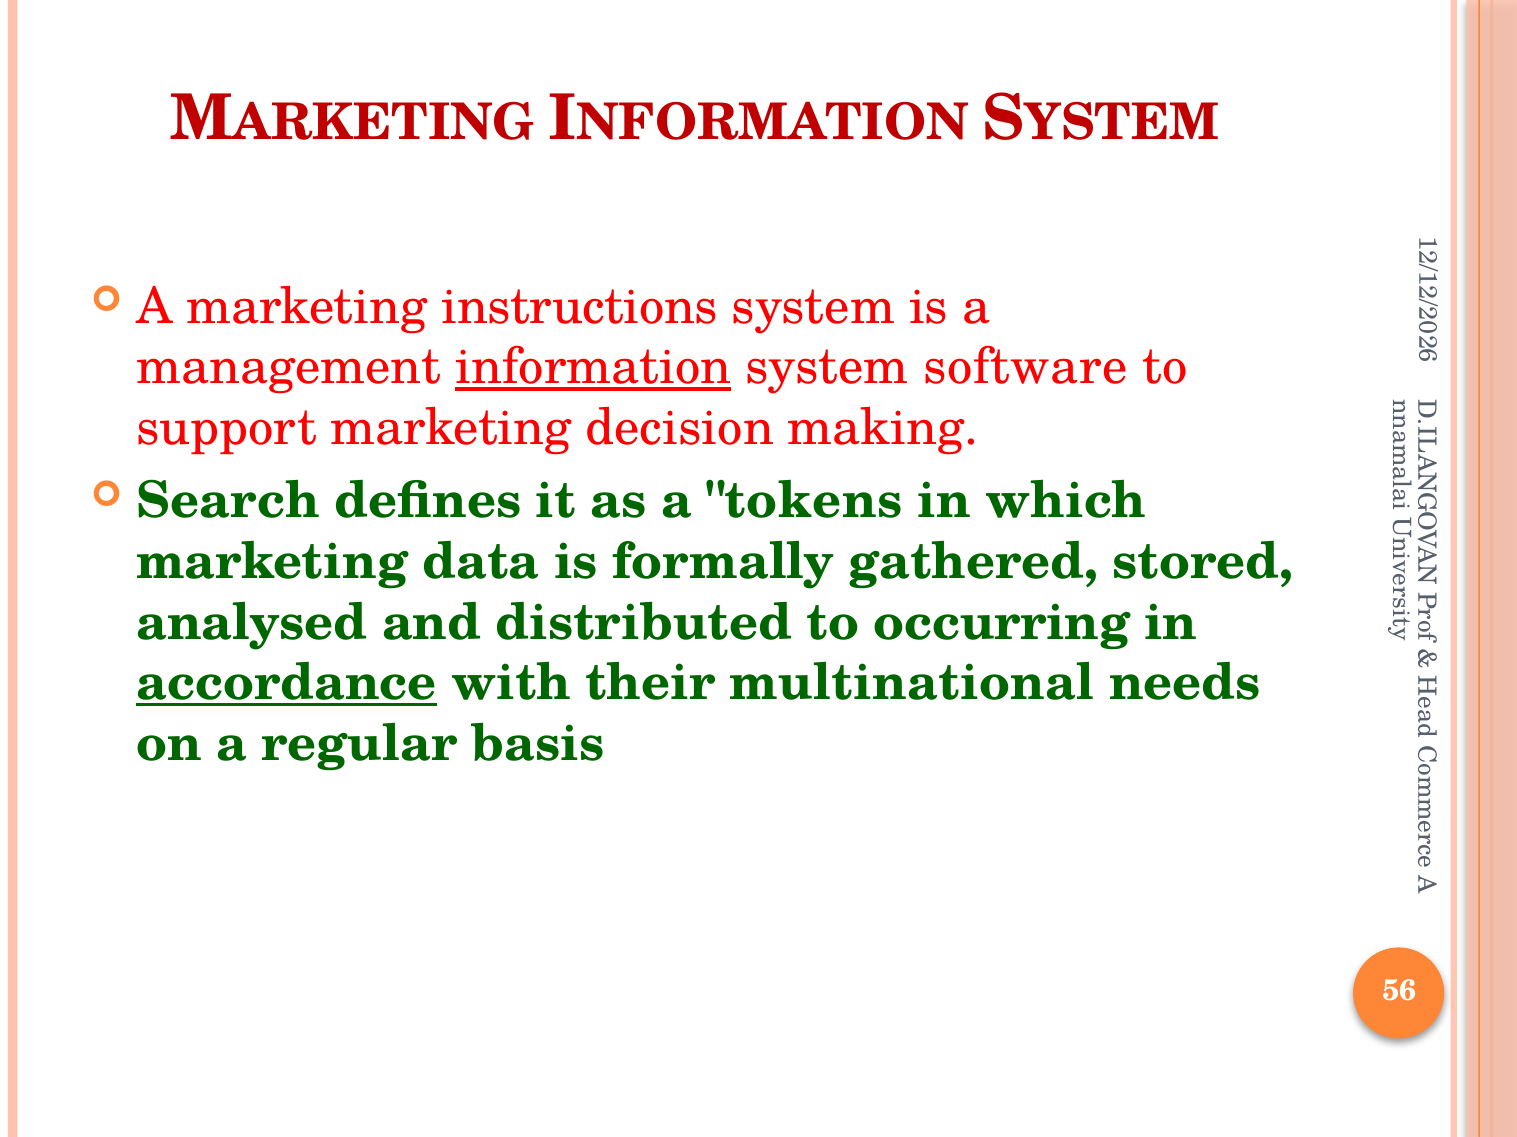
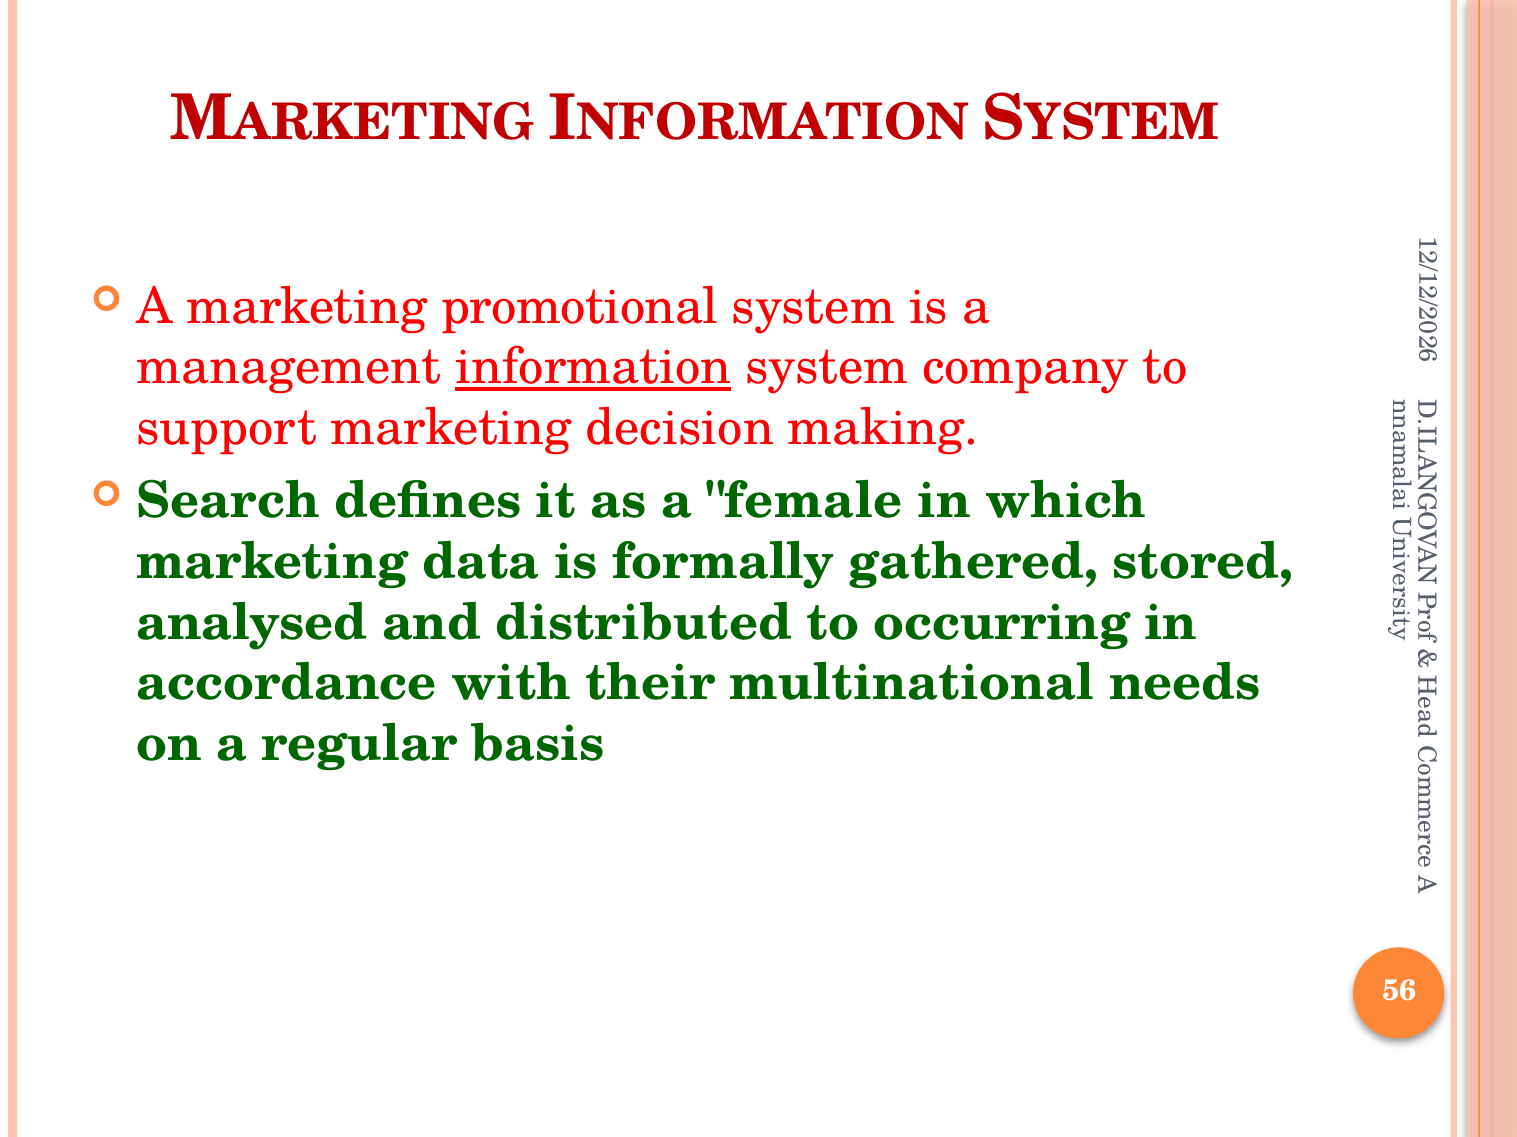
instructions: instructions -> promotional
software: software -> company
tokens: tokens -> female
accordance underline: present -> none
